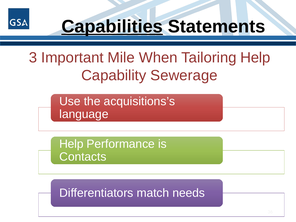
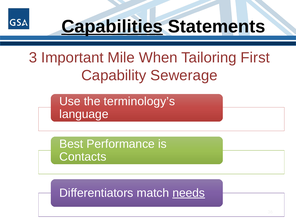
Tailoring Help: Help -> First
acquisitions’s: acquisitions’s -> terminology’s
Help at (71, 144): Help -> Best
needs underline: none -> present
